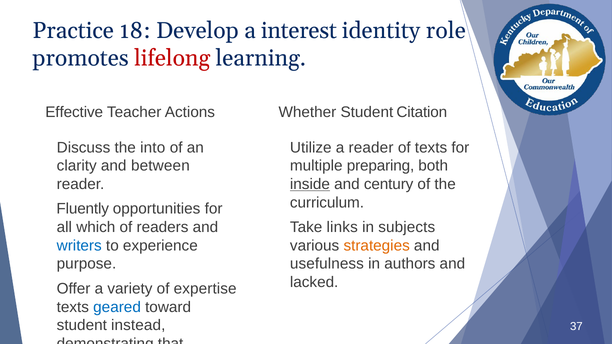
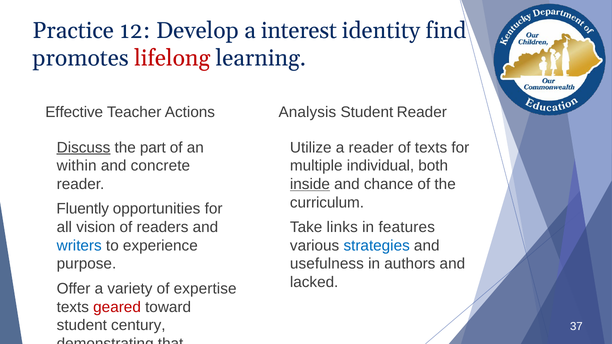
18: 18 -> 12
role: role -> find
Whether: Whether -> Analysis
Student Citation: Citation -> Reader
Discuss underline: none -> present
into: into -> part
clarity: clarity -> within
between: between -> concrete
preparing: preparing -> individual
century: century -> chance
which: which -> vision
subjects: subjects -> features
strategies colour: orange -> blue
geared colour: blue -> red
instead: instead -> century
